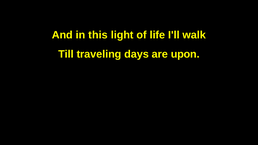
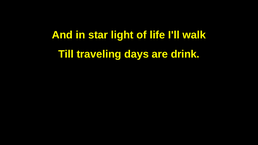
this: this -> star
upon: upon -> drink
